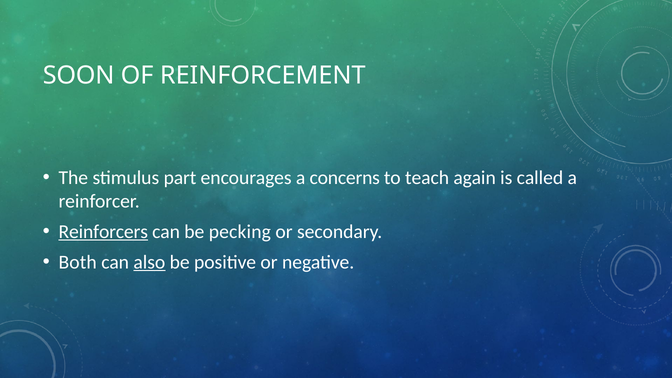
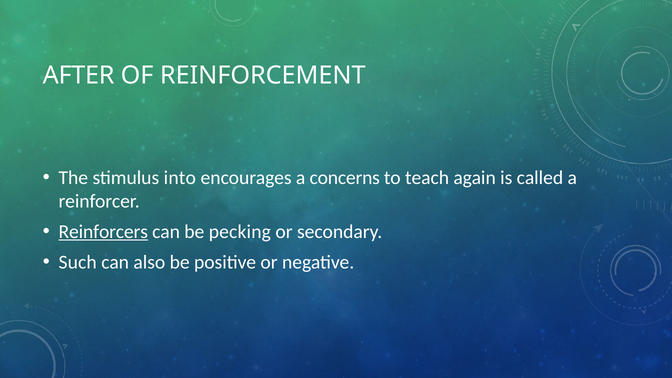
SOON: SOON -> AFTER
part: part -> into
Both: Both -> Such
also underline: present -> none
